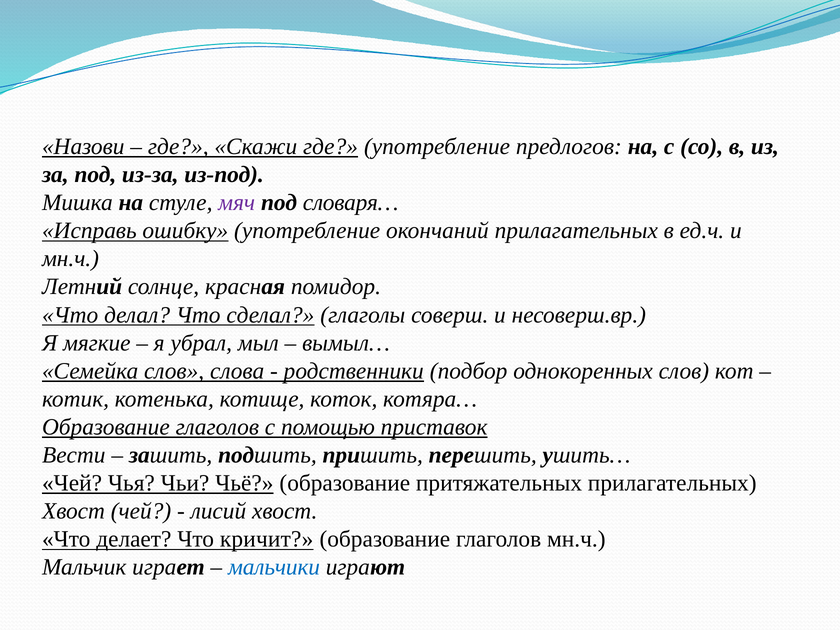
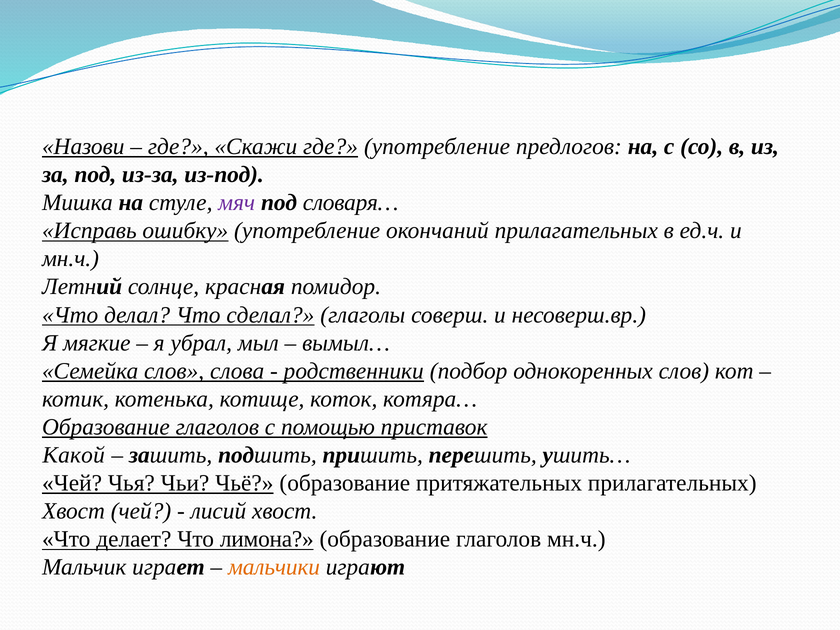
Вести: Вести -> Какой
кричит: кричит -> лимона
мальчики colour: blue -> orange
